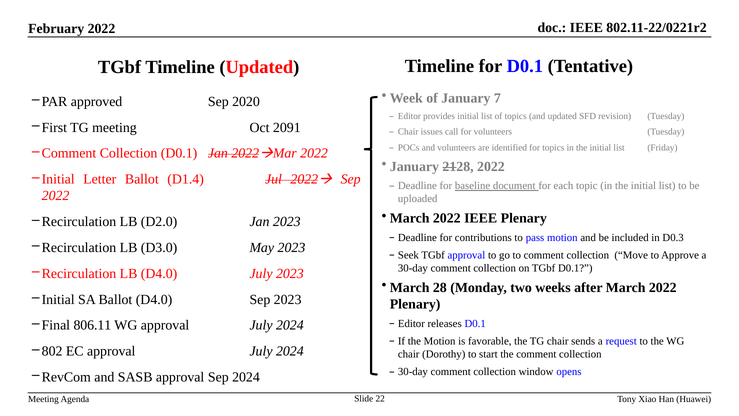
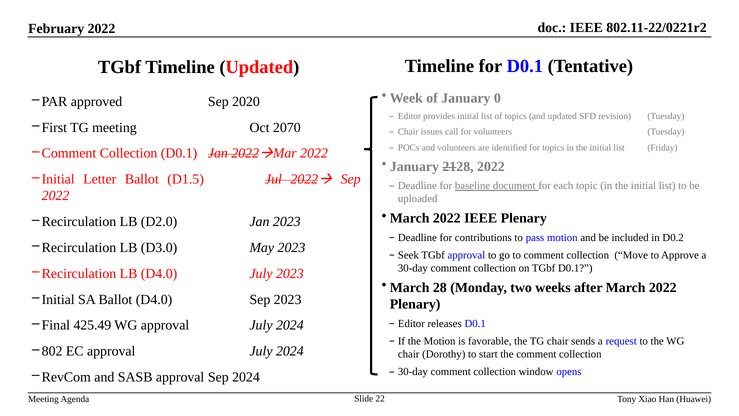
7: 7 -> 0
2091: 2091 -> 2070
D1.4: D1.4 -> D1.5
D0.3: D0.3 -> D0.2
806.11: 806.11 -> 425.49
